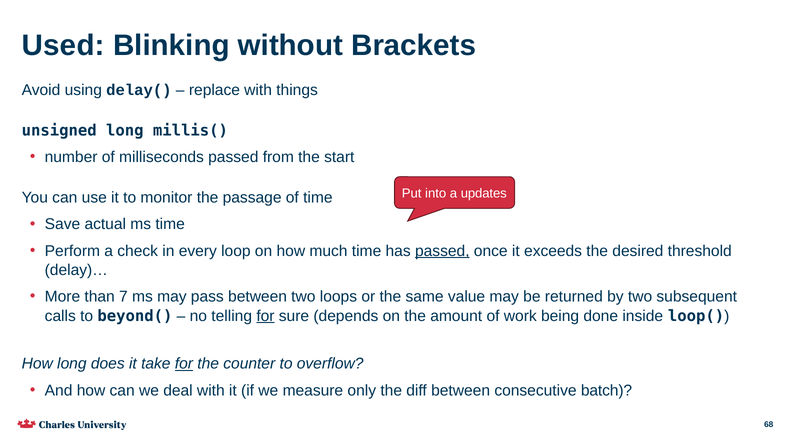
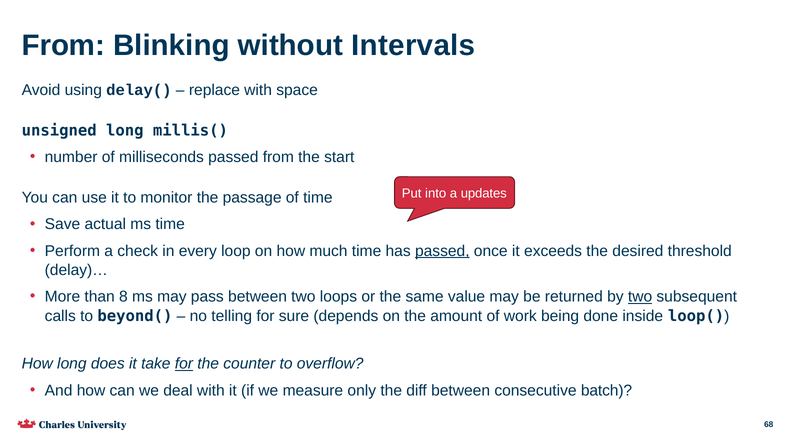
Used at (63, 46): Used -> From
Brackets: Brackets -> Intervals
things: things -> space
7: 7 -> 8
two at (640, 297) underline: none -> present
for at (265, 316) underline: present -> none
